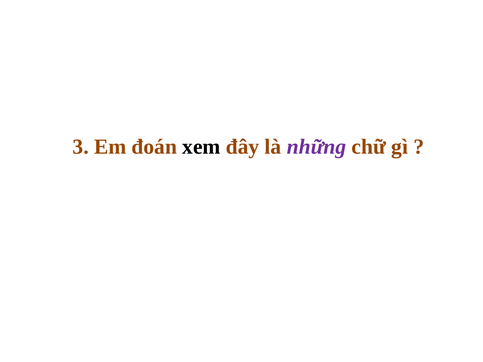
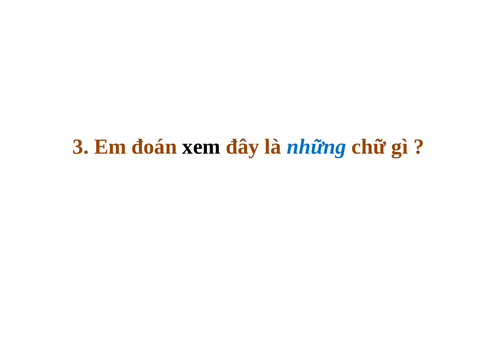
những colour: purple -> blue
